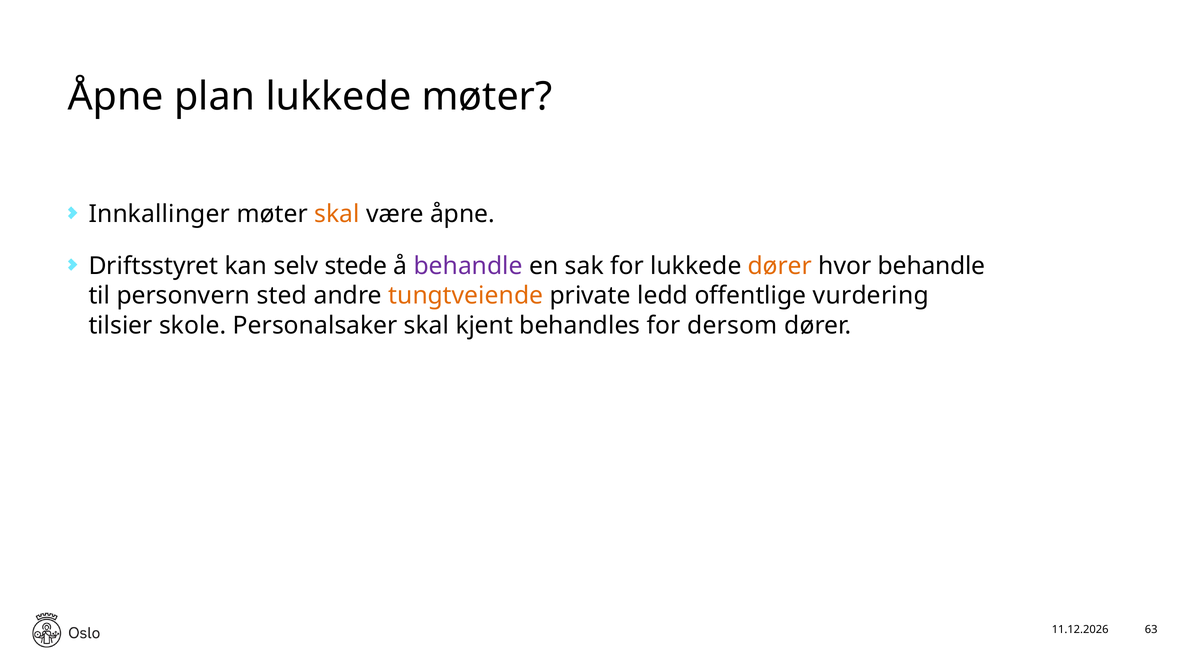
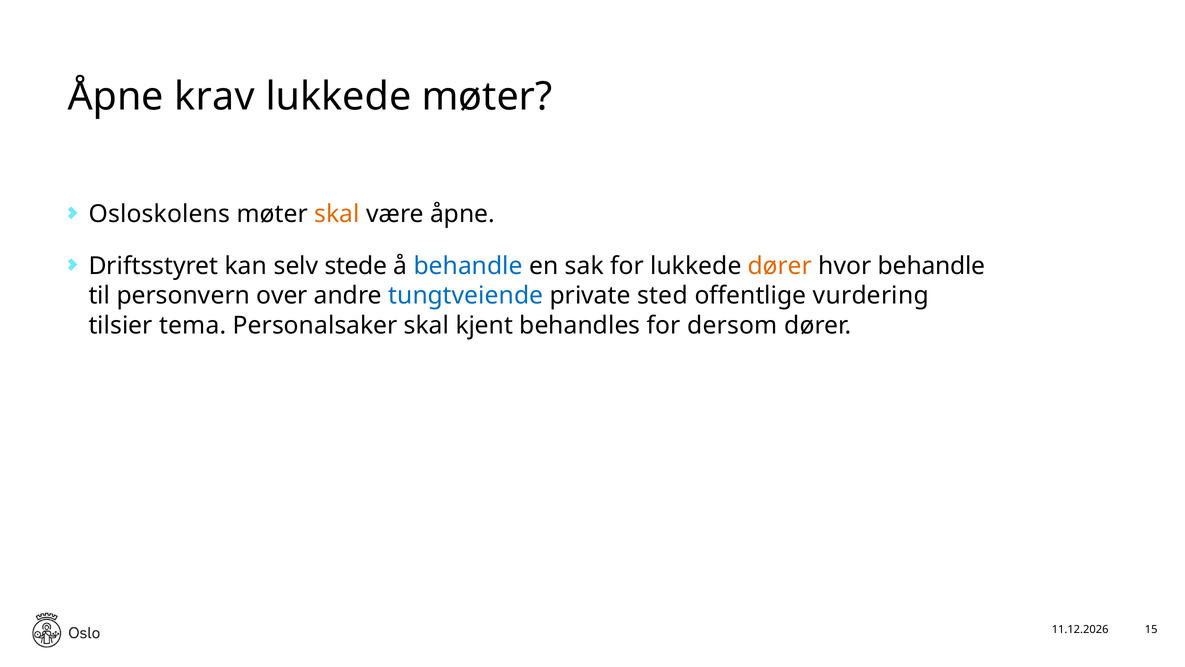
plan: plan -> krav
Innkallinger: Innkallinger -> Osloskolens
behandle at (468, 266) colour: purple -> blue
sted: sted -> over
tungtveiende colour: orange -> blue
ledd: ledd -> sted
skole: skole -> tema
63: 63 -> 15
